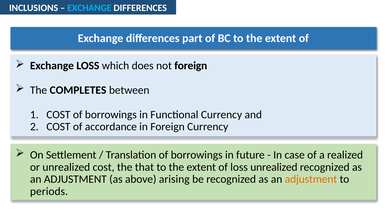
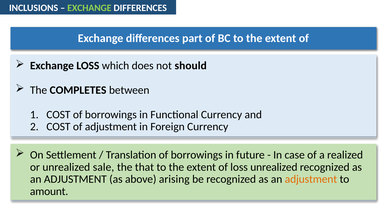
EXCHANGE at (89, 8) colour: light blue -> light green
not foreign: foreign -> should
of accordance: accordance -> adjustment
unrealized cost: cost -> sale
periods: periods -> amount
